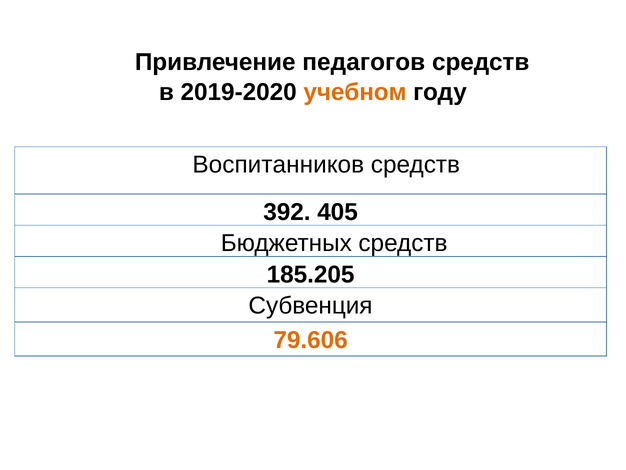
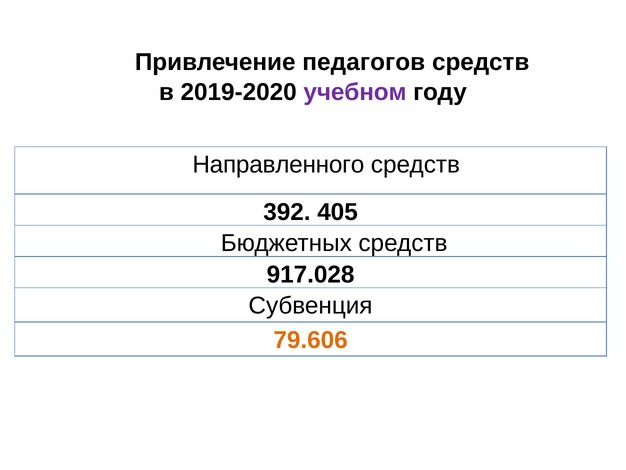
учебном colour: orange -> purple
Воспитанников: Воспитанников -> Направленного
185.205: 185.205 -> 917.028
